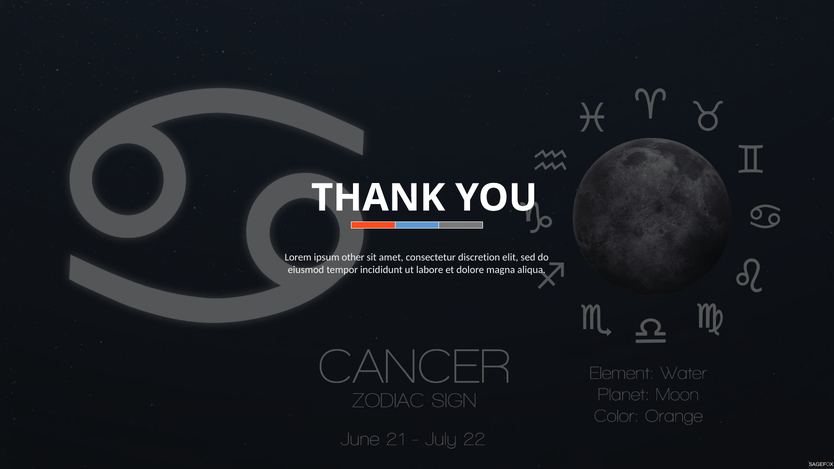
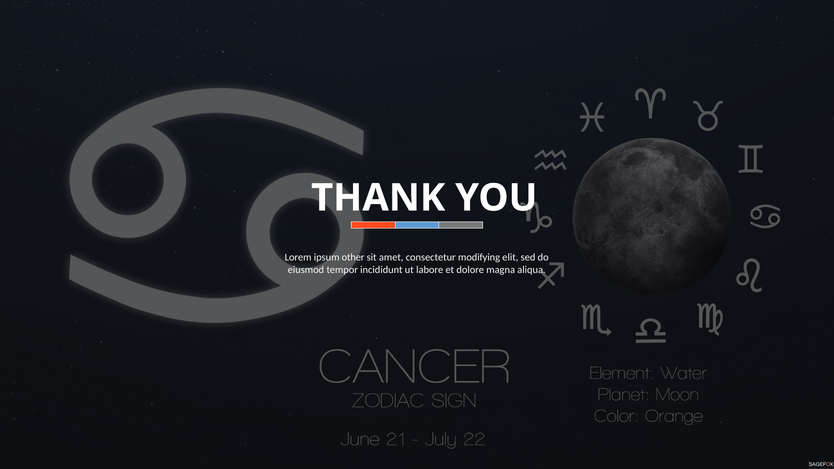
discretion: discretion -> modifying
